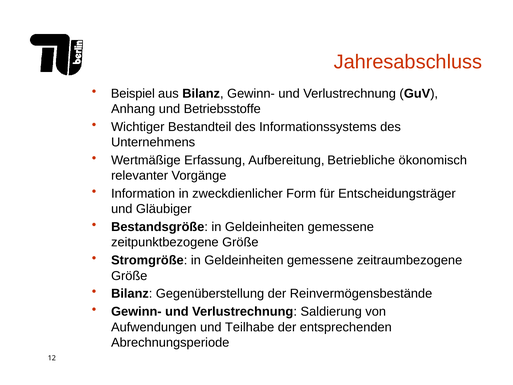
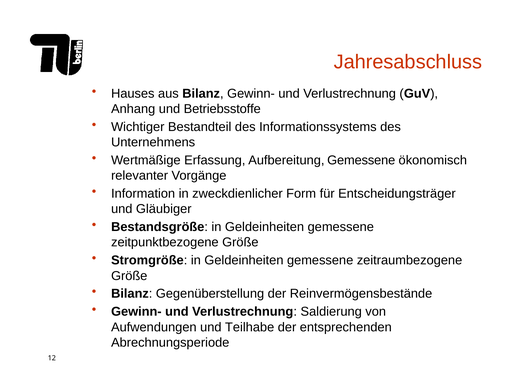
Beispiel: Beispiel -> Hauses
Aufbereitung Betriebliche: Betriebliche -> Gemessene
